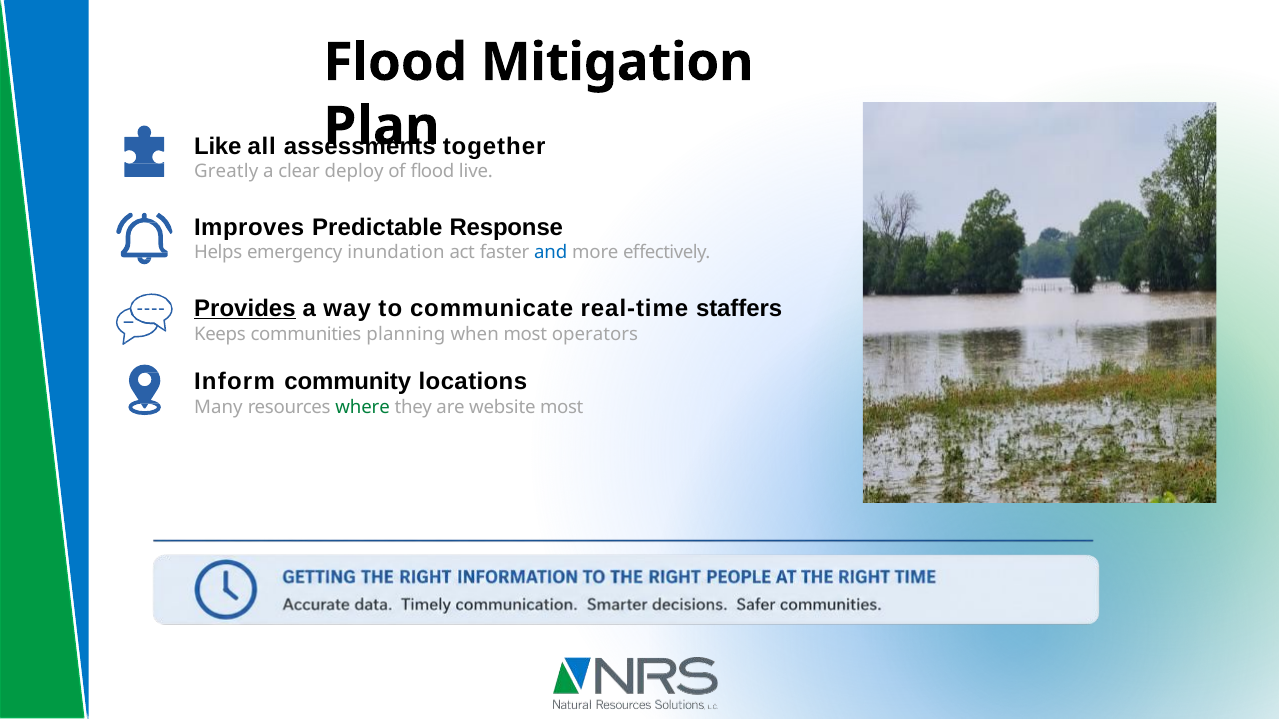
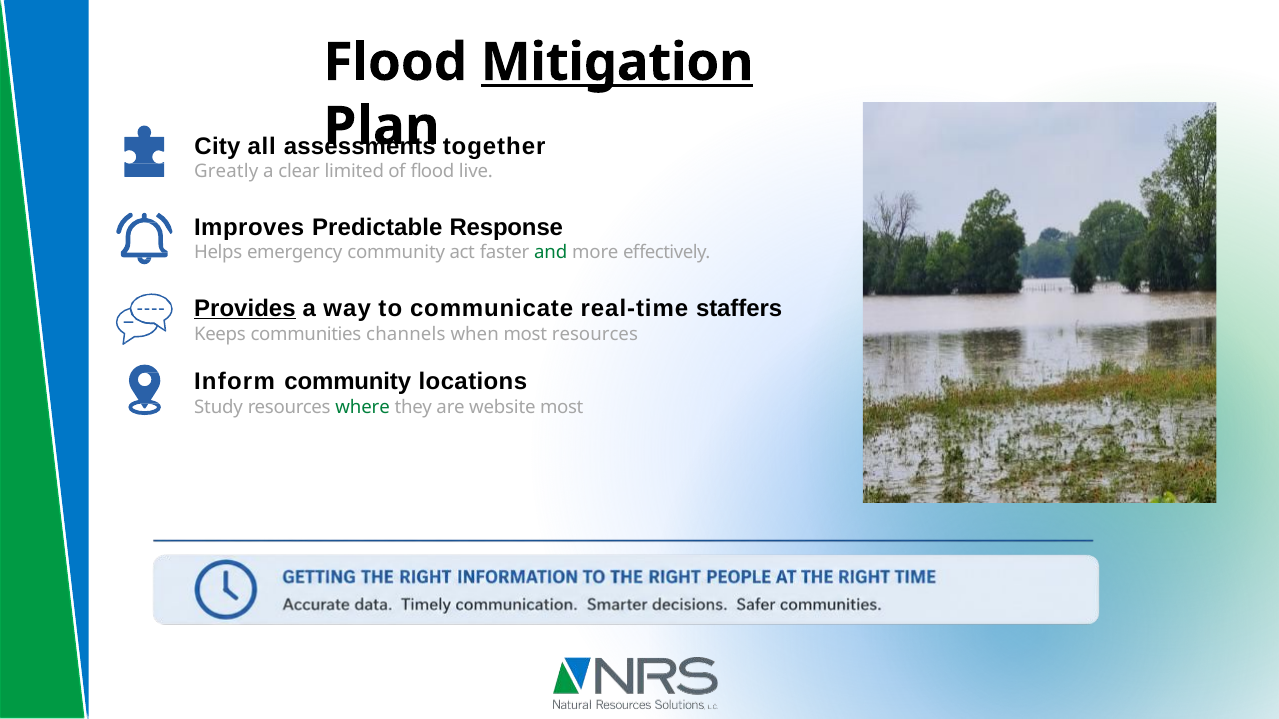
Mitigation underline: none -> present
Like: Like -> City
deploy: deploy -> limited
emergency inundation: inundation -> community
and colour: blue -> green
planning: planning -> channels
most operators: operators -> resources
Many: Many -> Study
